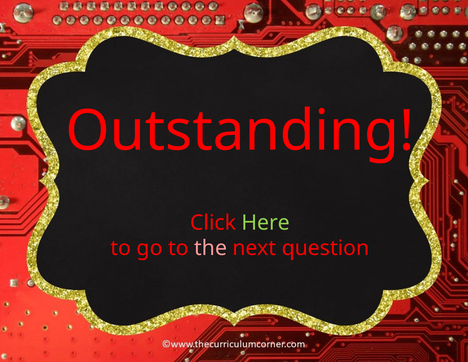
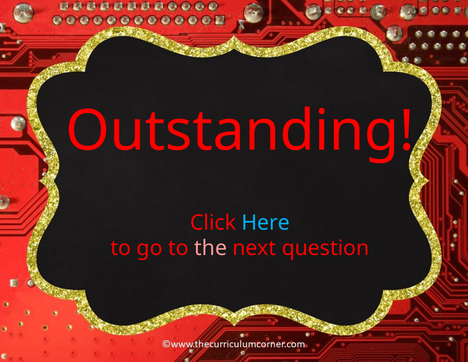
Here colour: light green -> light blue
